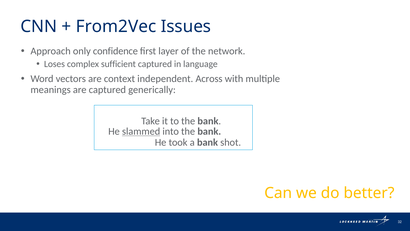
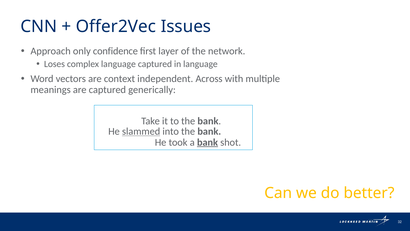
From2Vec: From2Vec -> Offer2Vec
complex sufficient: sufficient -> language
bank at (207, 142) underline: none -> present
